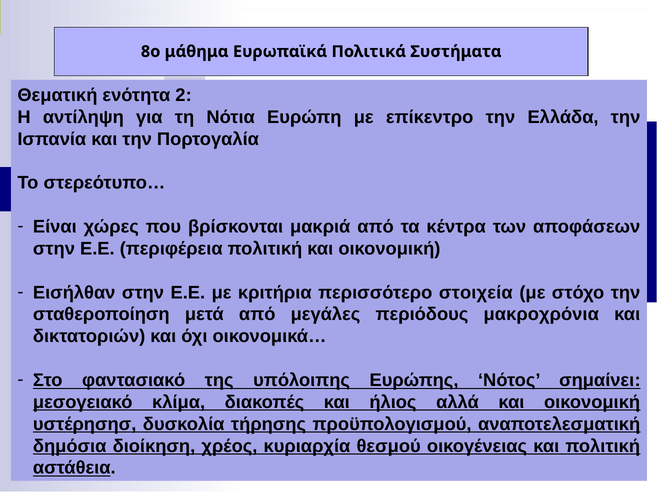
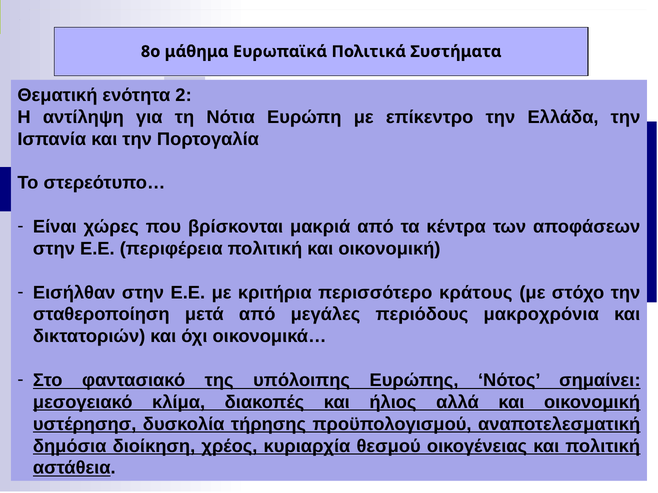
στοιχεία: στοιχεία -> κράτους
